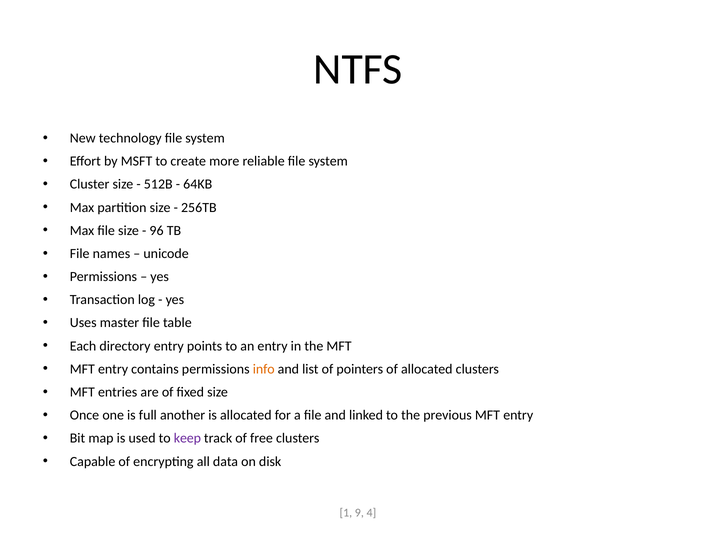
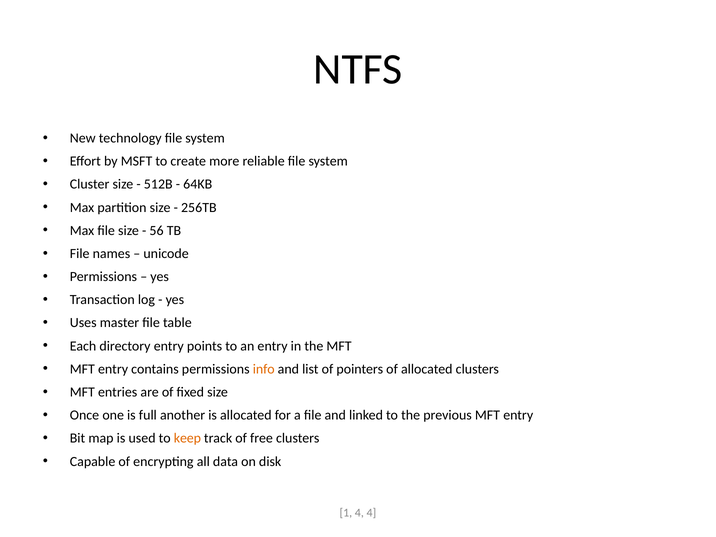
96: 96 -> 56
keep colour: purple -> orange
1 9: 9 -> 4
